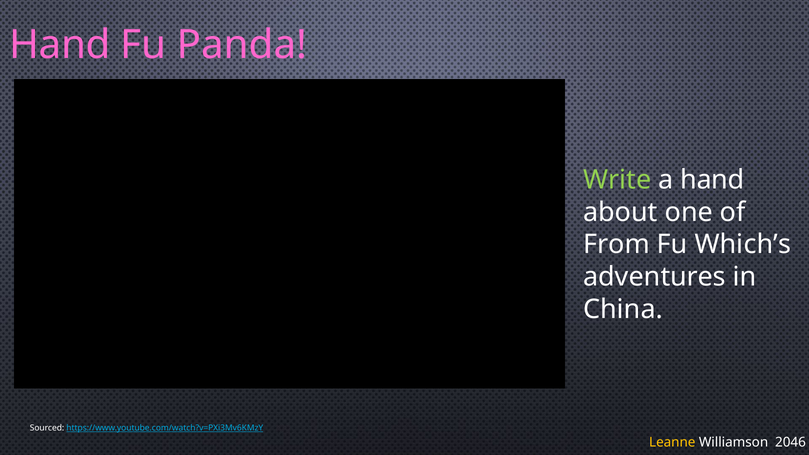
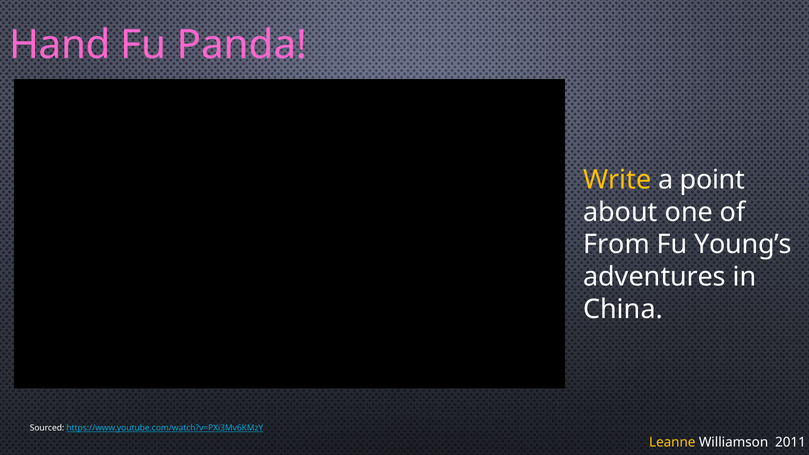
Write colour: light green -> yellow
a hand: hand -> point
Which’s: Which’s -> Young’s
2046: 2046 -> 2011
